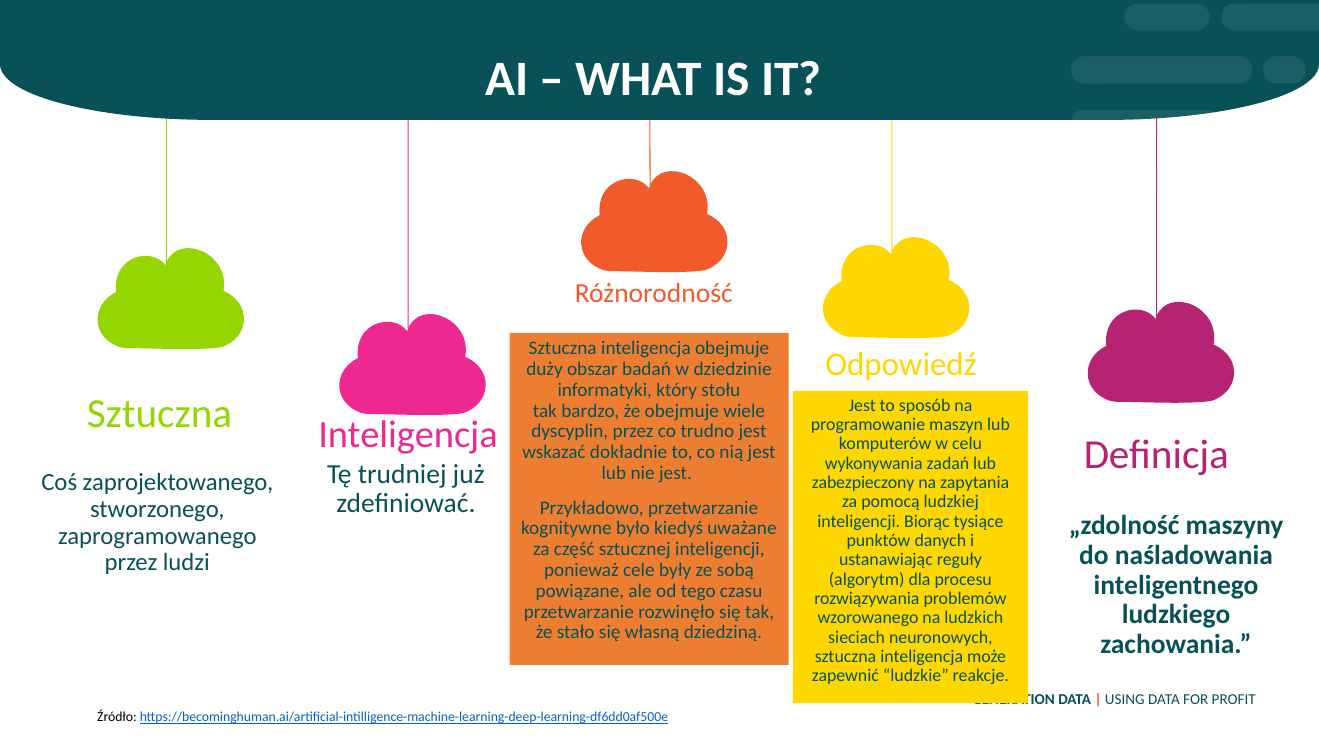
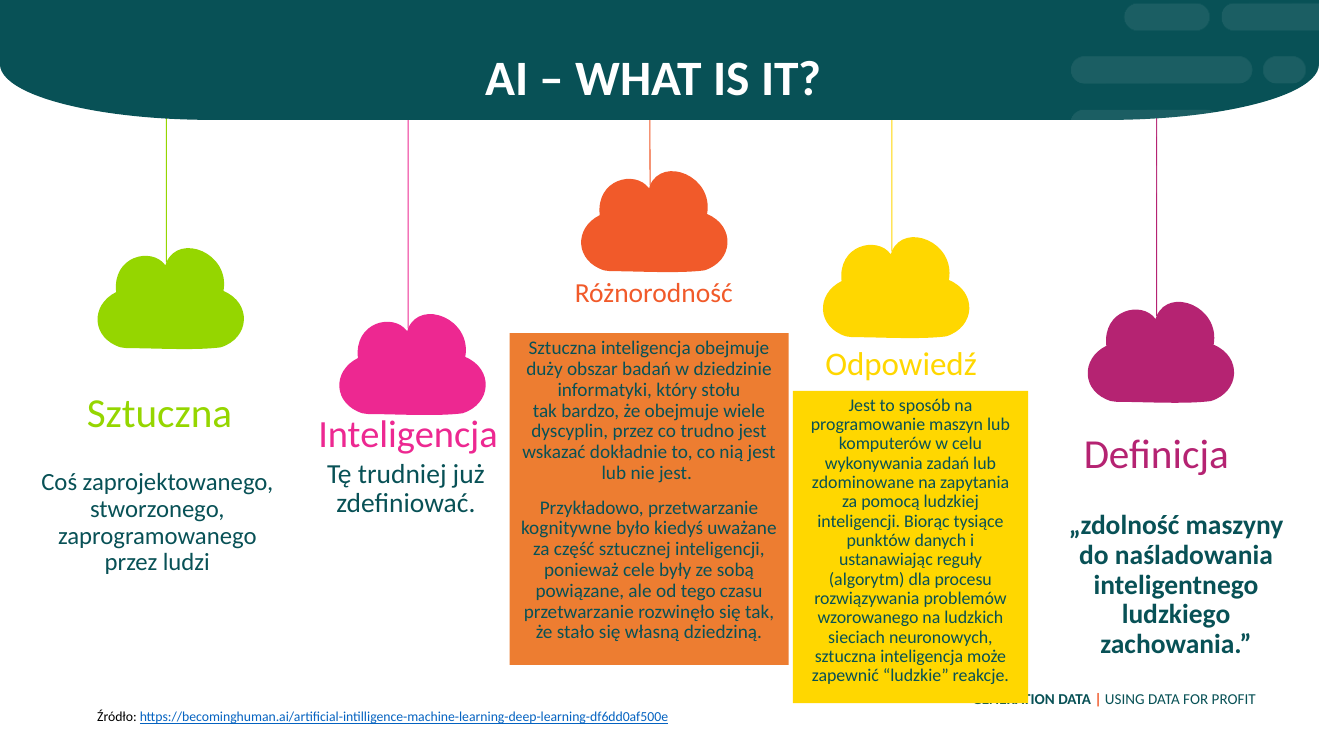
zabezpieczony: zabezpieczony -> zdominowane
